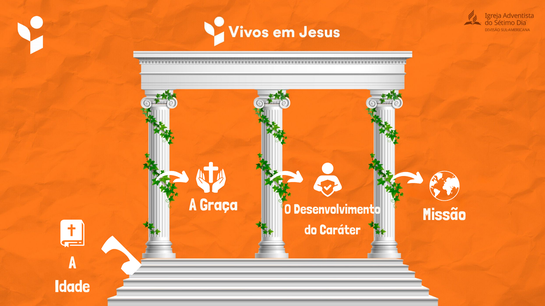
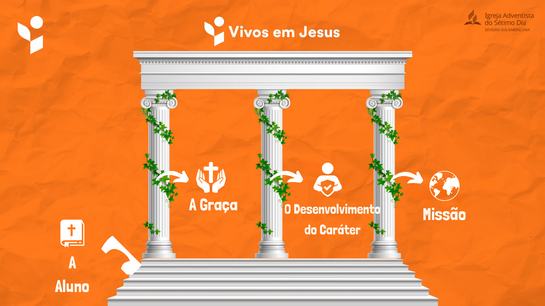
Idade: Idade -> Aluno
